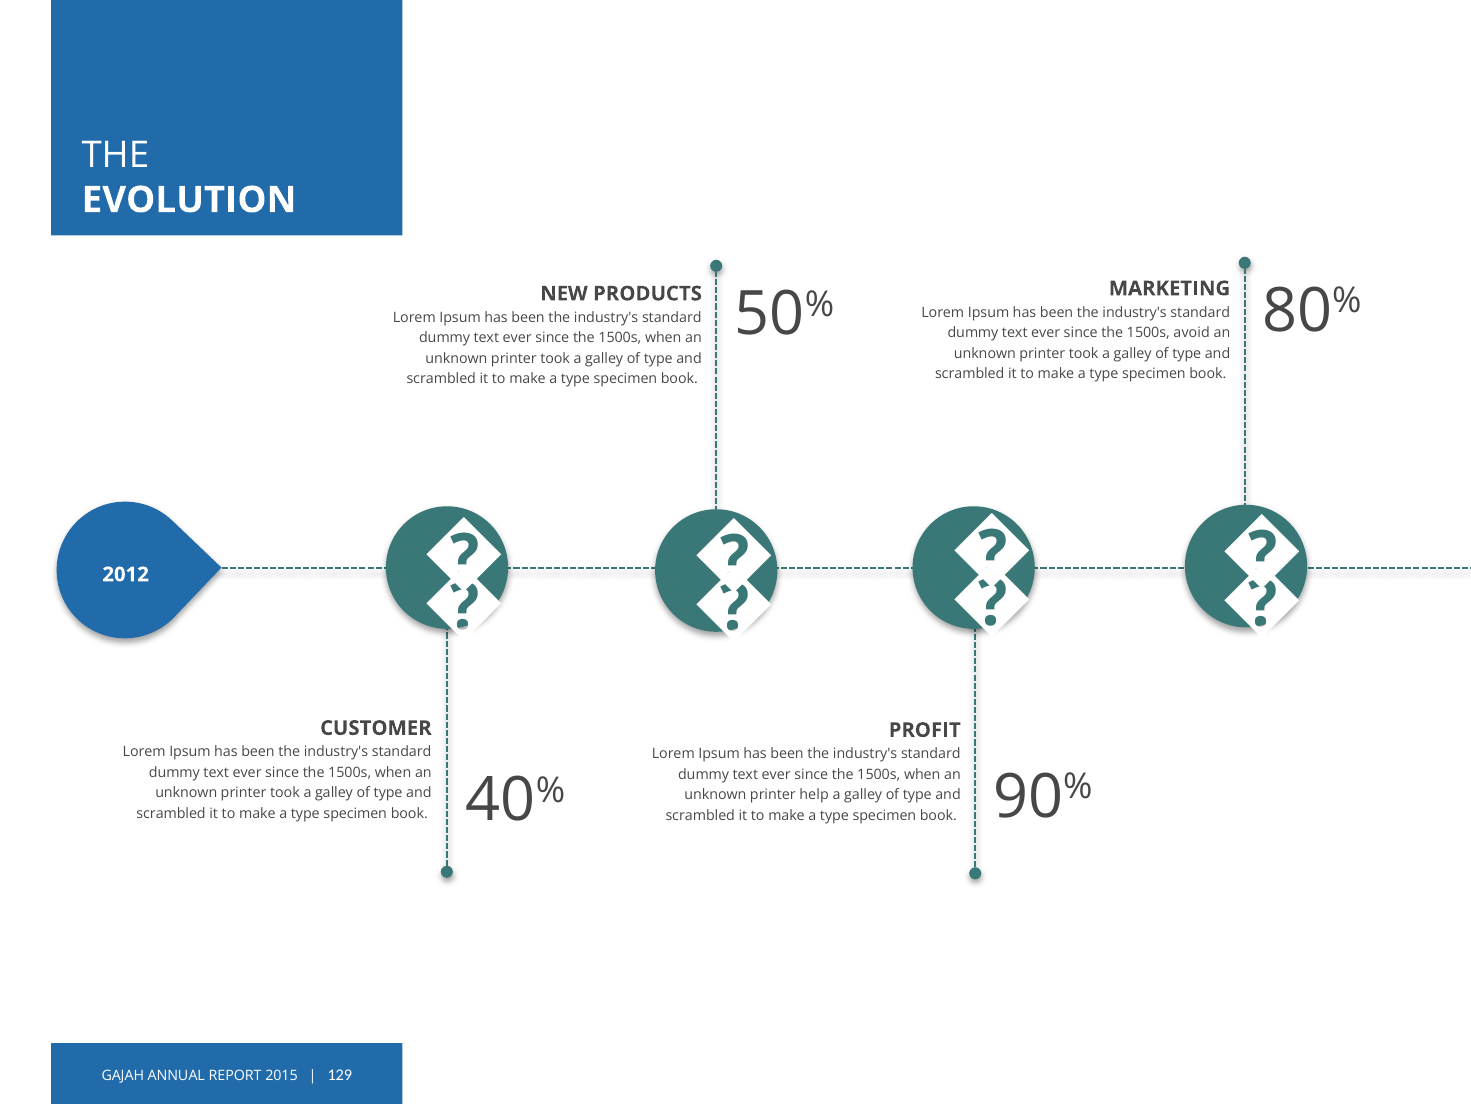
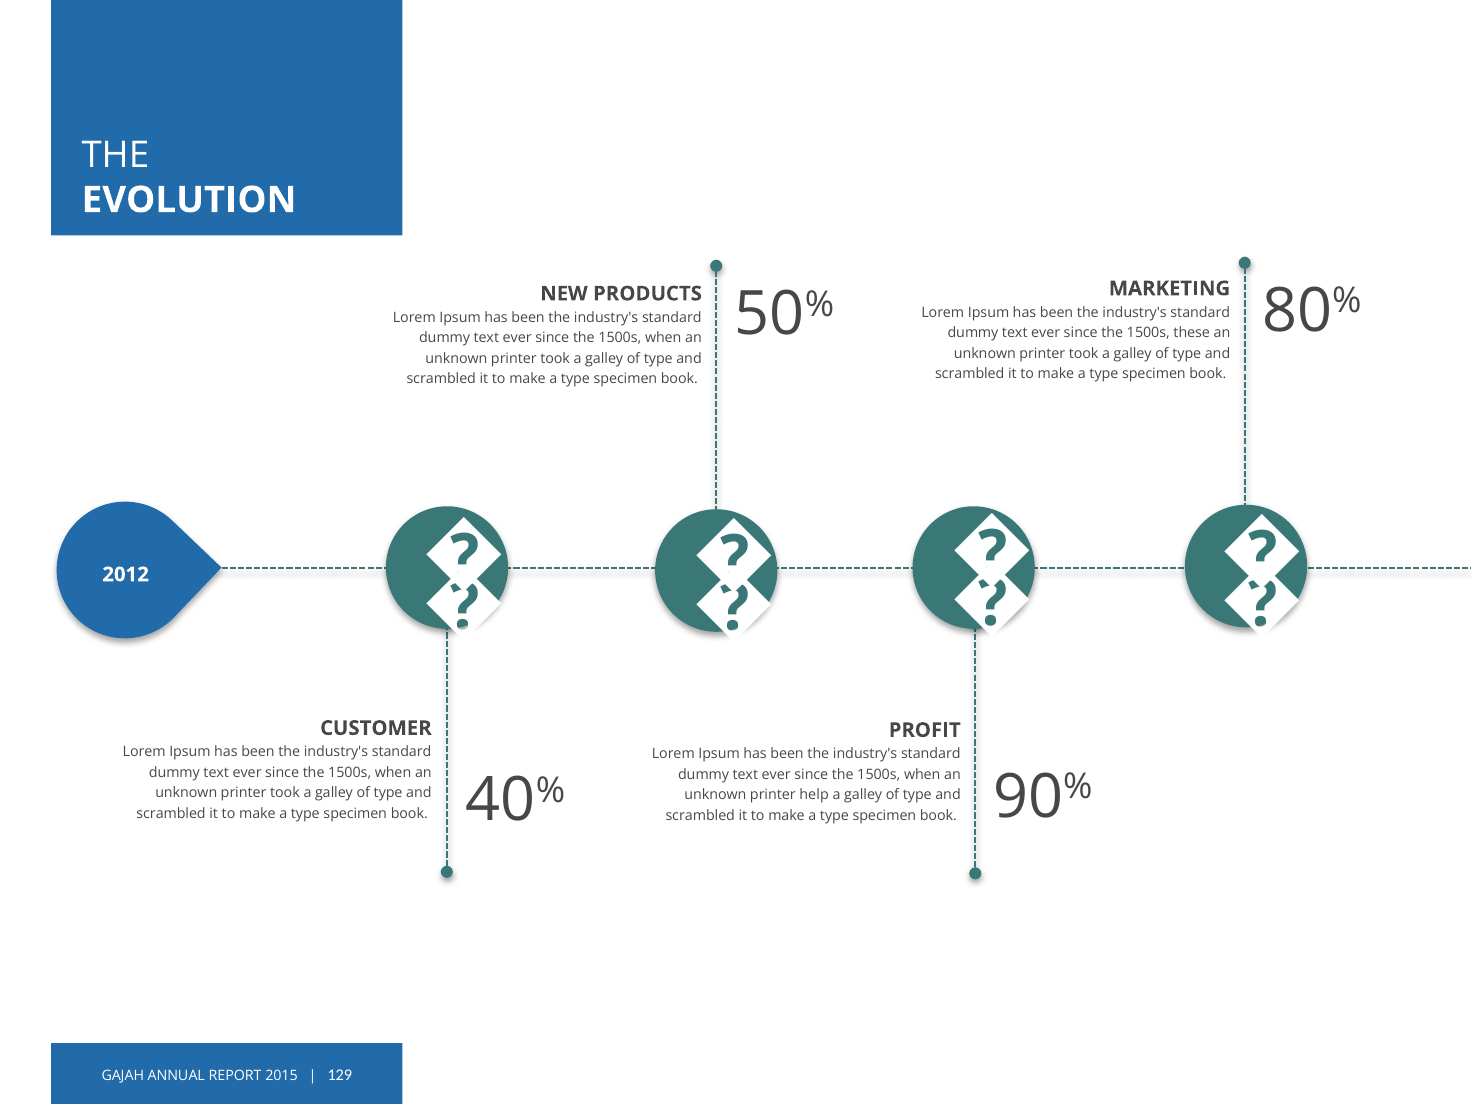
avoid: avoid -> these
